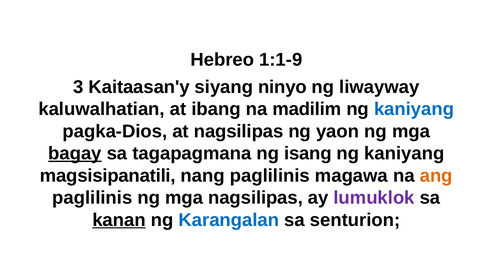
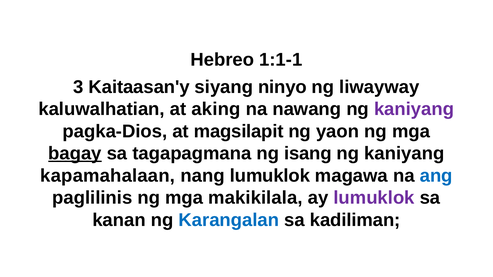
1:1-9: 1:1-9 -> 1:1-1
ibang: ibang -> aking
madilim: madilim -> nawang
kaniyang at (414, 109) colour: blue -> purple
at nagsilipas: nagsilipas -> magsilapit
magsisipanatili: magsisipanatili -> kapamahalaan
nang paglilinis: paglilinis -> lumuklok
ang colour: orange -> blue
mga nagsilipas: nagsilipas -> makikilala
kanan underline: present -> none
senturion: senturion -> kadiliman
